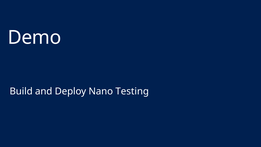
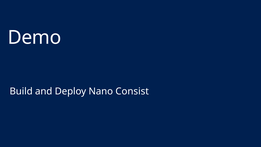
Testing: Testing -> Consist
